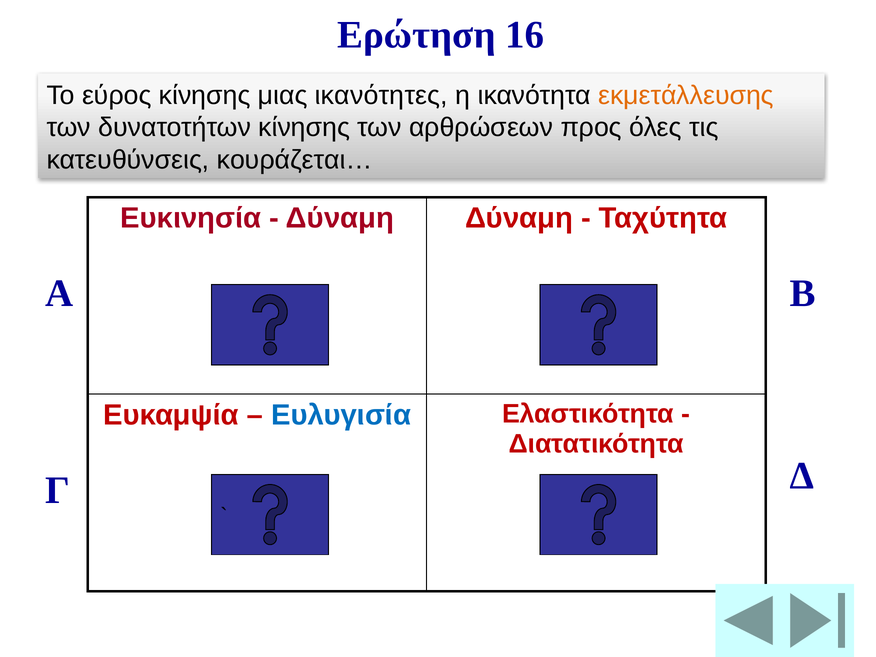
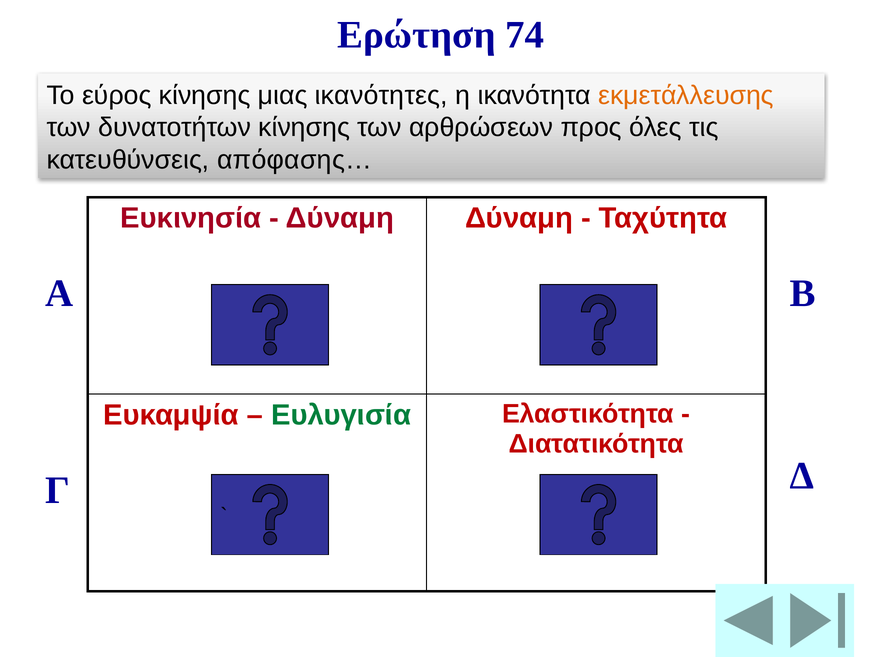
16: 16 -> 74
κουράζεται…: κουράζεται… -> απόφασης…
Ευλυγισία colour: blue -> green
